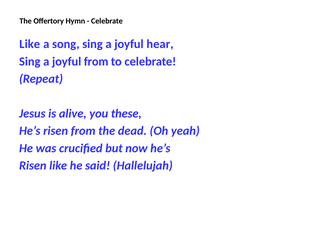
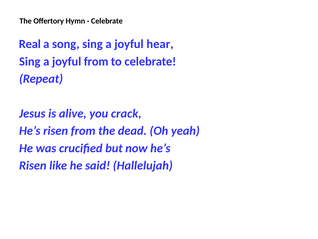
Like at (30, 44): Like -> Real
these: these -> crack
